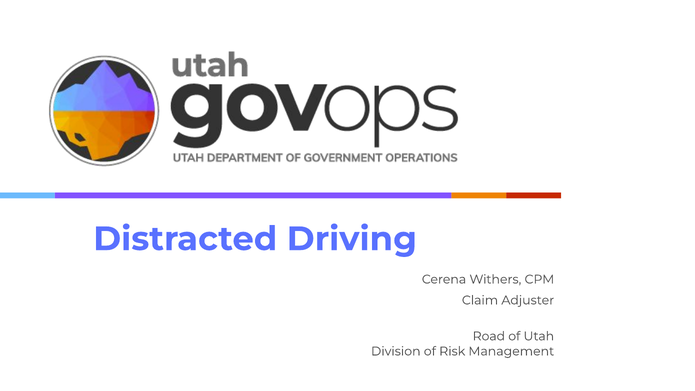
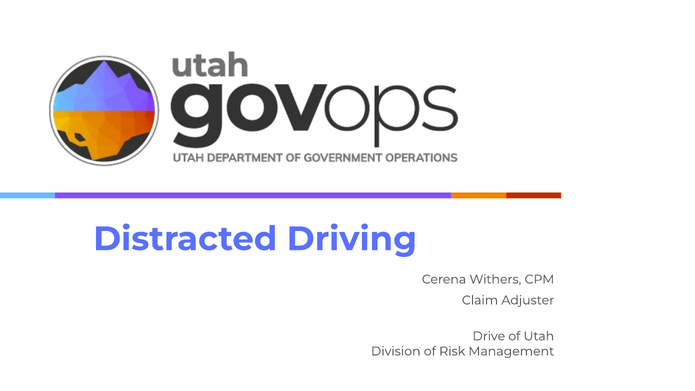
Road: Road -> Drive
